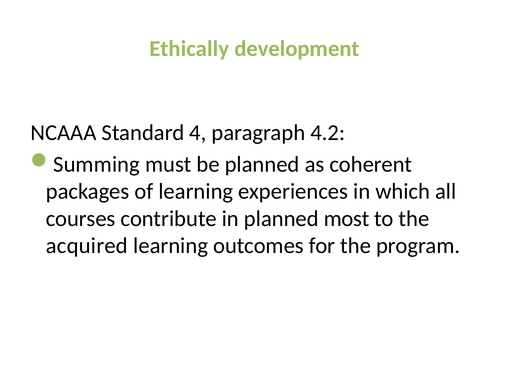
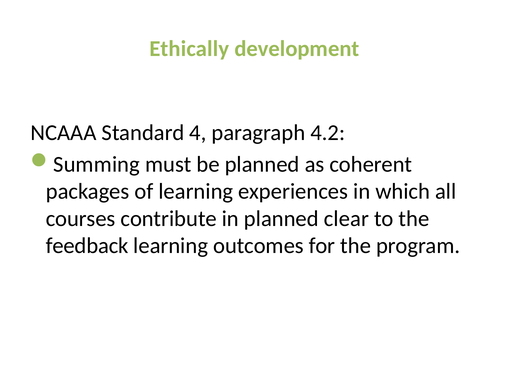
most: most -> clear
acquired: acquired -> feedback
